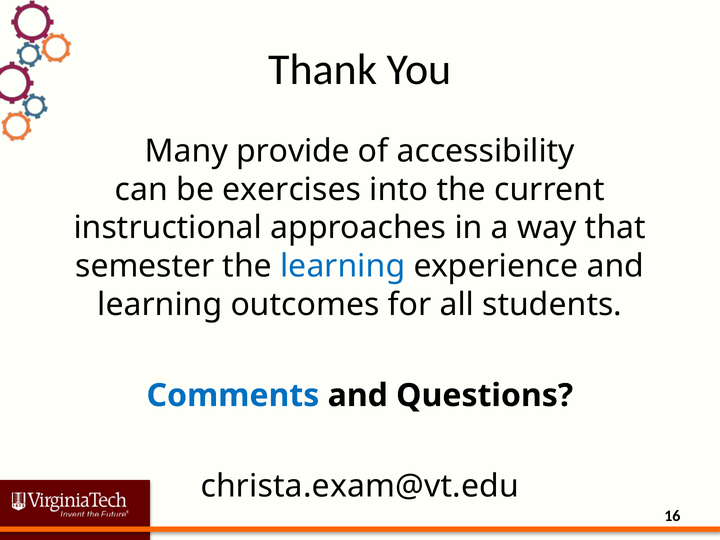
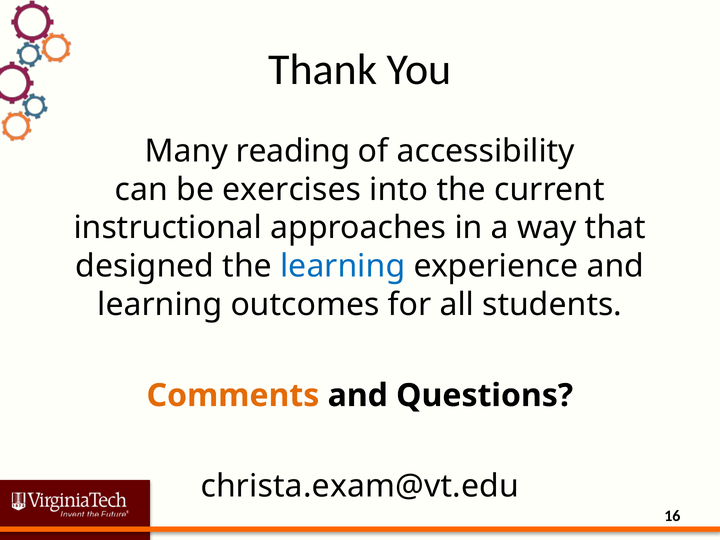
provide: provide -> reading
semester: semester -> designed
Comments colour: blue -> orange
